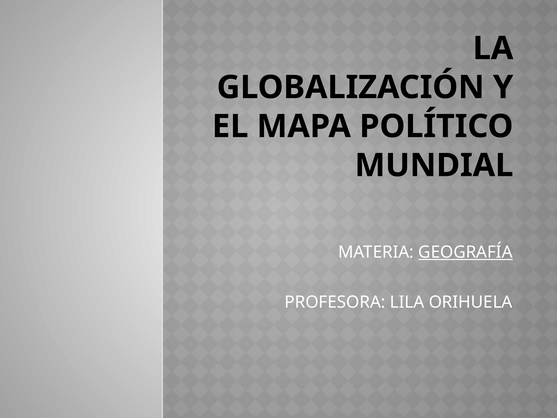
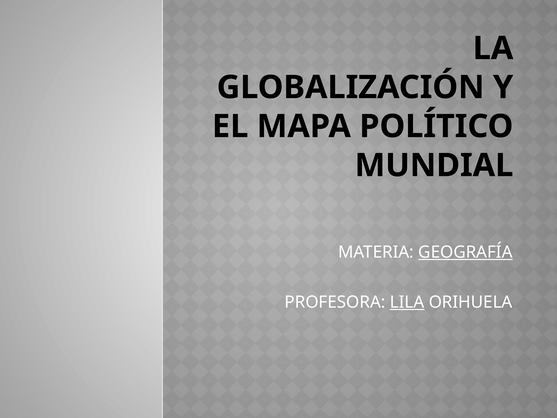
LILA underline: none -> present
